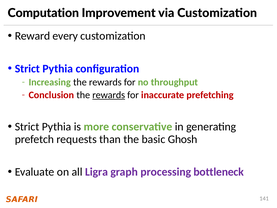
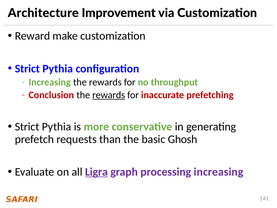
Computation: Computation -> Architecture
every: every -> make
Ligra underline: none -> present
processing bottleneck: bottleneck -> increasing
